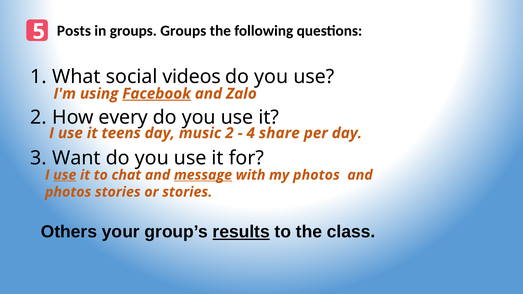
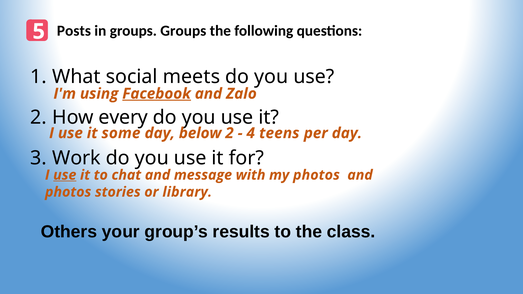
videos: videos -> meets
teens: teens -> some
music: music -> below
share: share -> teens
Want: Want -> Work
message underline: present -> none
or stories: stories -> library
results underline: present -> none
